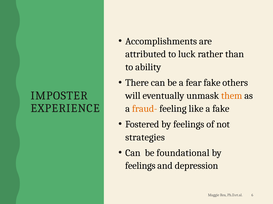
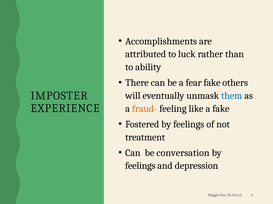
them colour: orange -> blue
strategies: strategies -> treatment
foundational: foundational -> conversation
